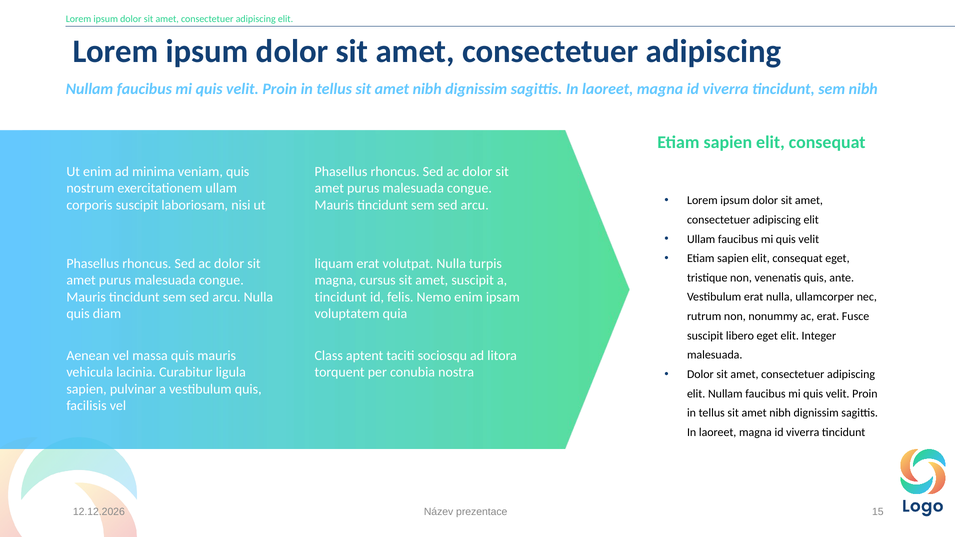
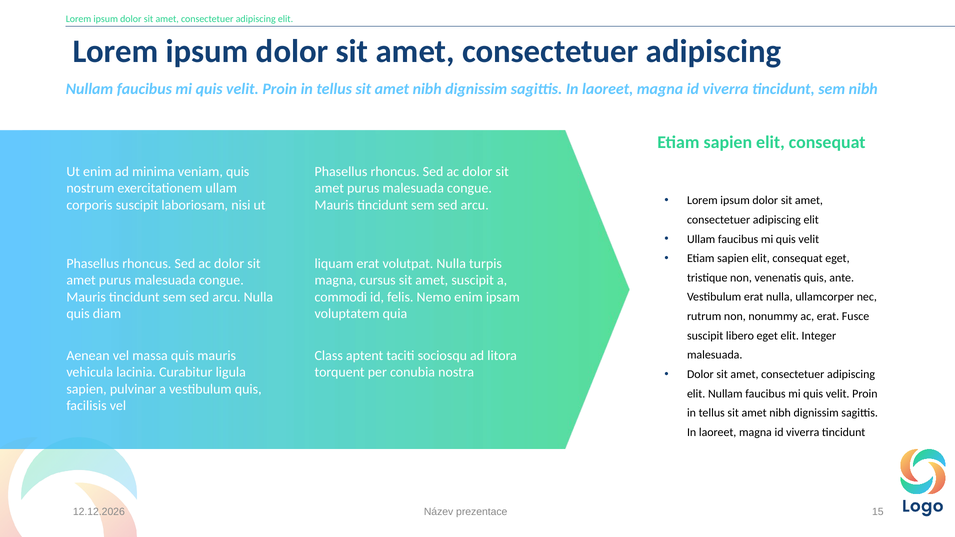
tincidunt at (341, 297): tincidunt -> commodi
